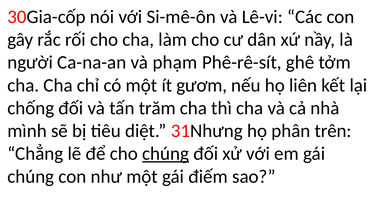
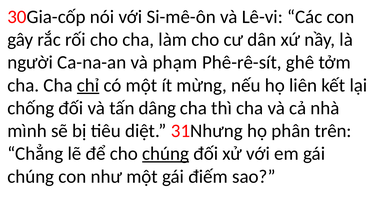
chỉ underline: none -> present
gươm: gươm -> mừng
trăm: trăm -> dâng
